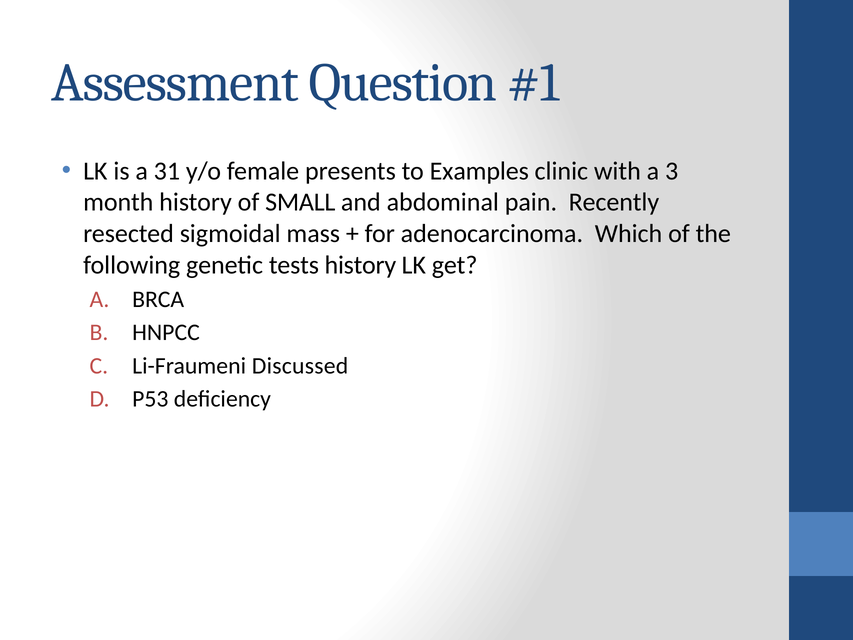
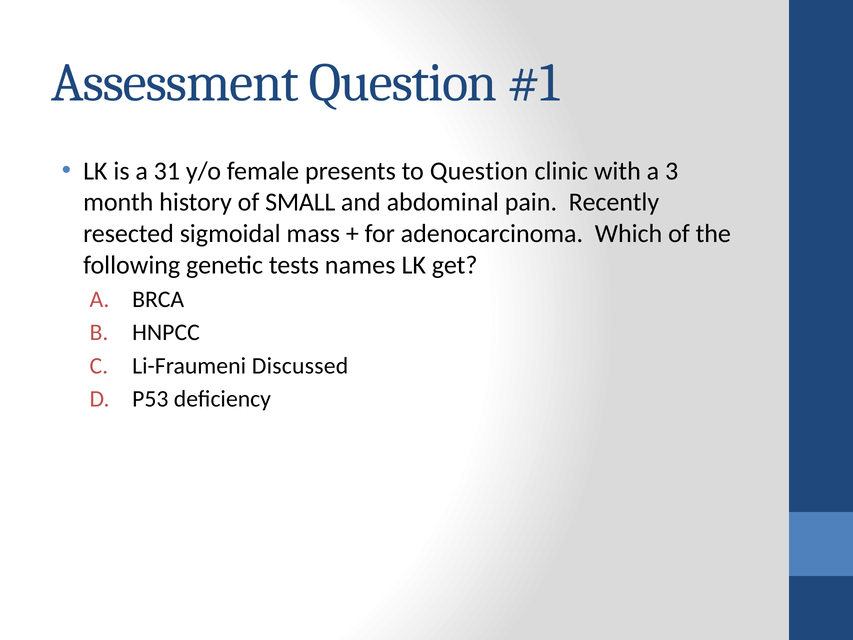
to Examples: Examples -> Question
tests history: history -> names
